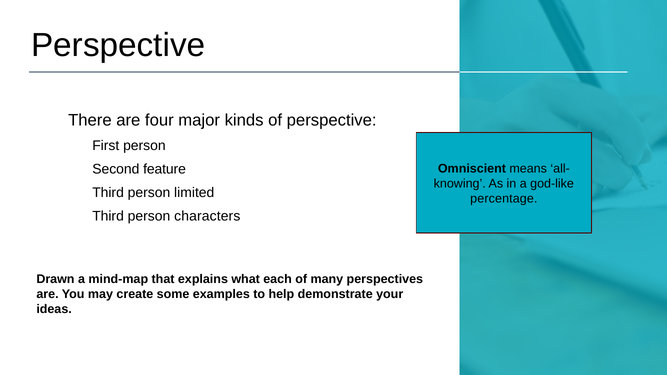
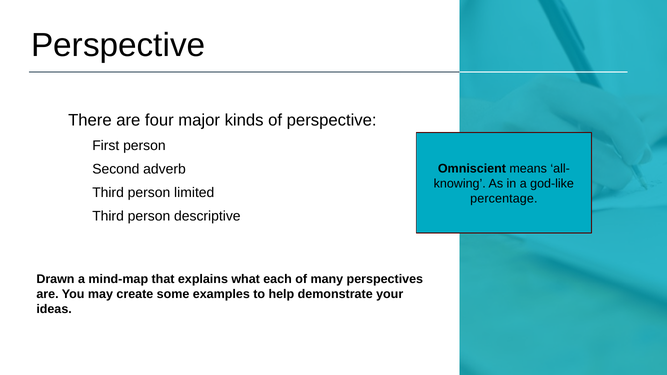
feature: feature -> adverb
characters: characters -> descriptive
